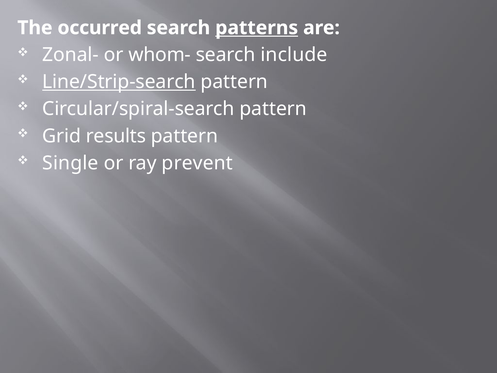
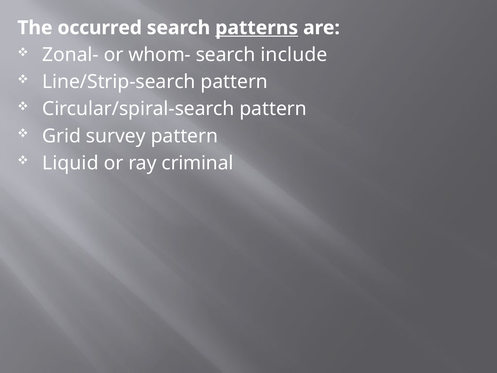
Line/Strip-search underline: present -> none
results: results -> survey
Single: Single -> Liquid
prevent: prevent -> criminal
